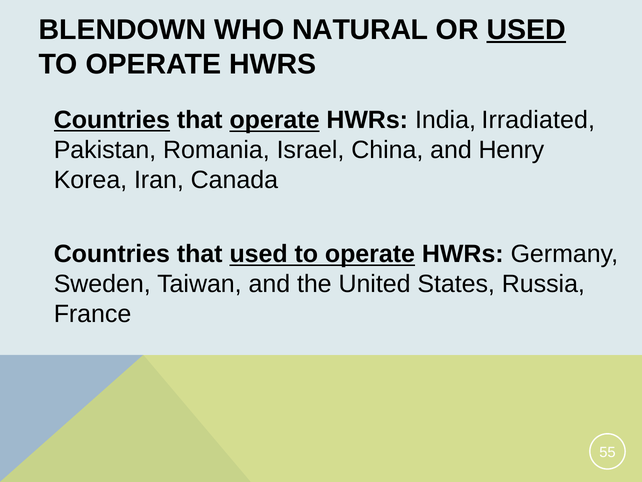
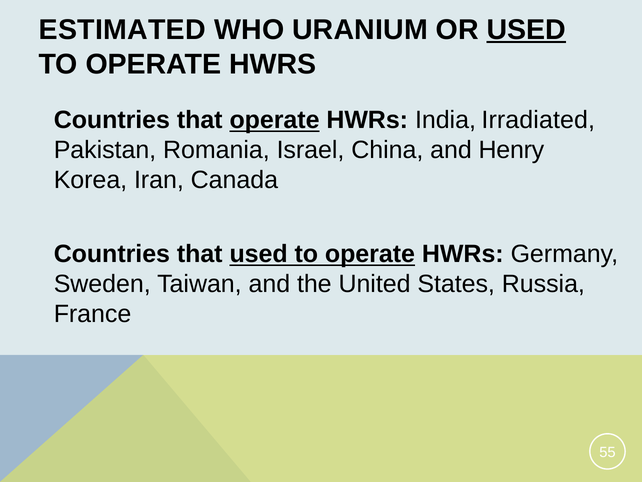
BLENDOWN: BLENDOWN -> ESTIMATED
NATURAL: NATURAL -> URANIUM
Countries at (112, 120) underline: present -> none
